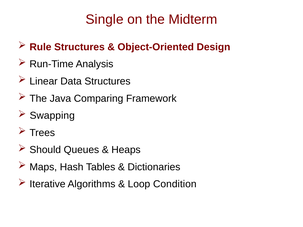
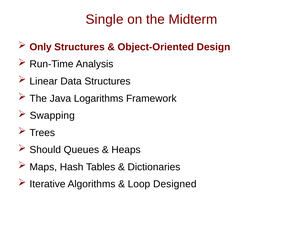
Rule: Rule -> Only
Comparing: Comparing -> Logarithms
Condition: Condition -> Designed
